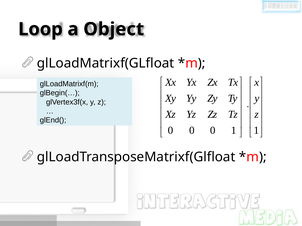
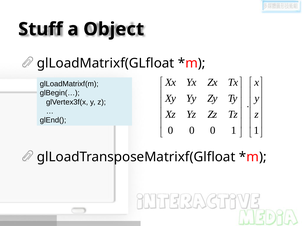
Loop: Loop -> Stuff
